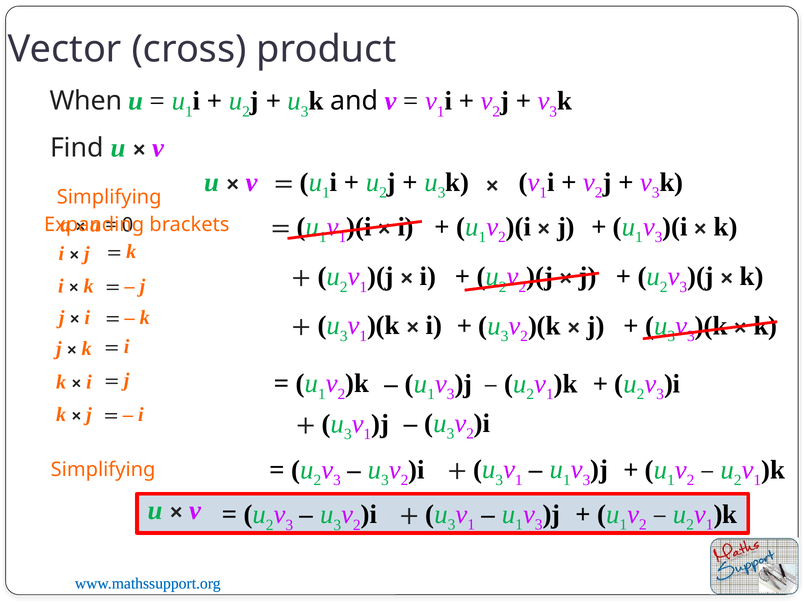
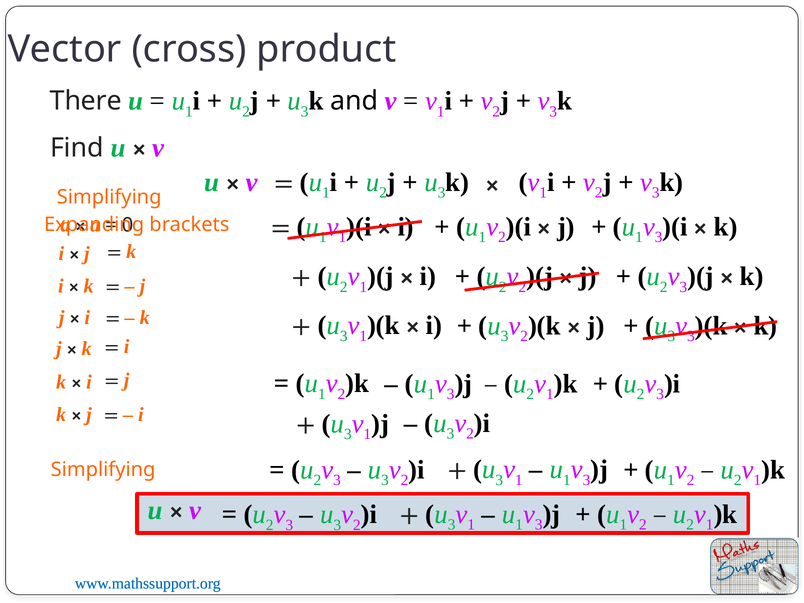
When: When -> There
